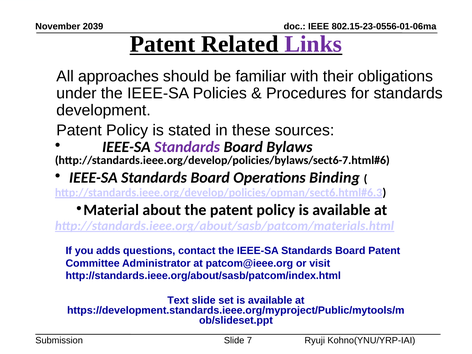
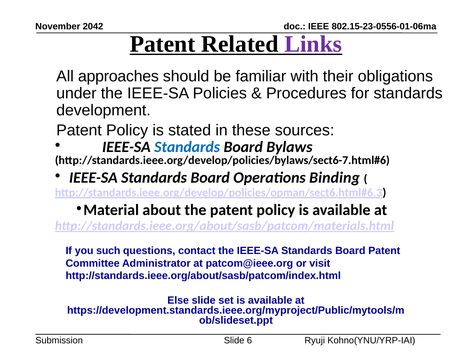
2039: 2039 -> 2042
Standards at (187, 147) colour: purple -> blue
adds: adds -> such
Text: Text -> Else
7: 7 -> 6
